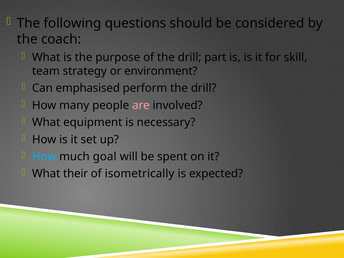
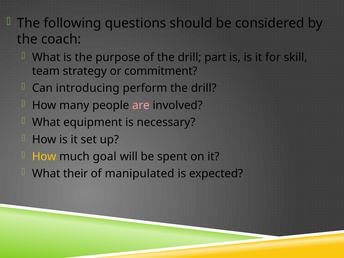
environment: environment -> commitment
emphasised: emphasised -> introducing
How at (44, 157) colour: light blue -> yellow
isometrically: isometrically -> manipulated
